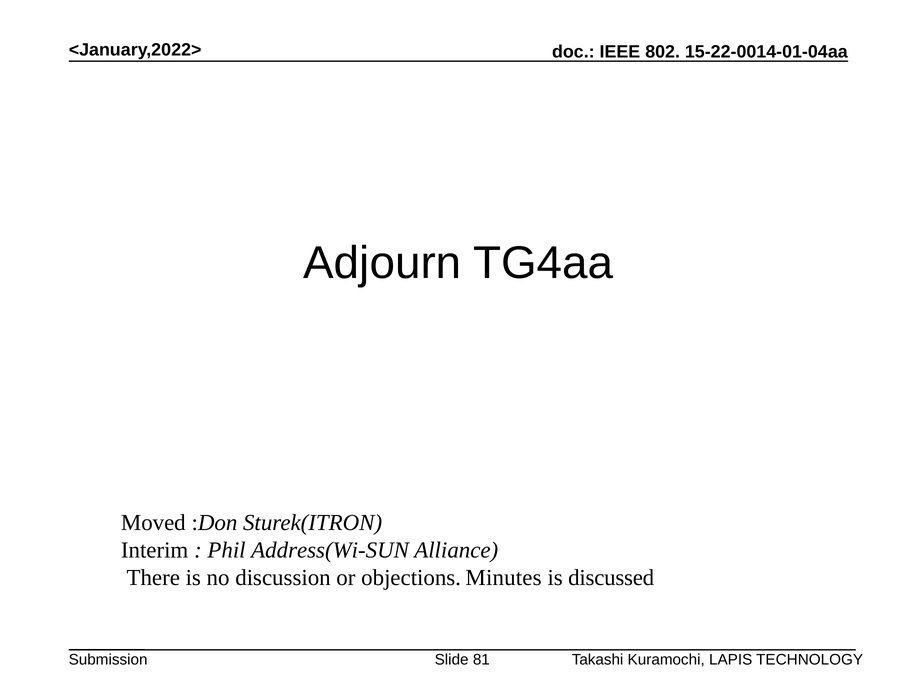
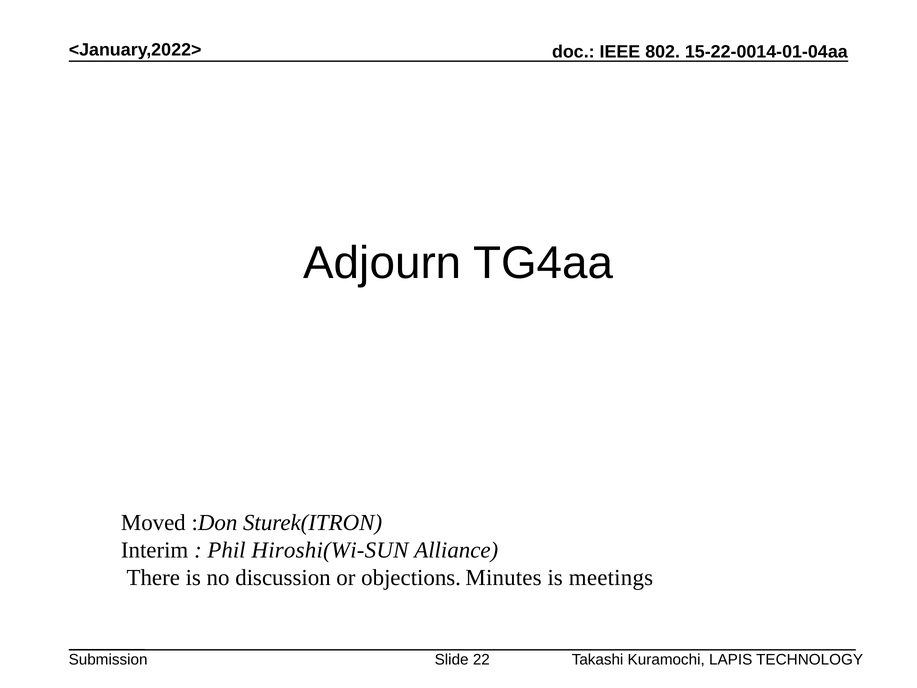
Address(Wi-SUN: Address(Wi-SUN -> Hiroshi(Wi-SUN
discussed: discussed -> meetings
81: 81 -> 22
